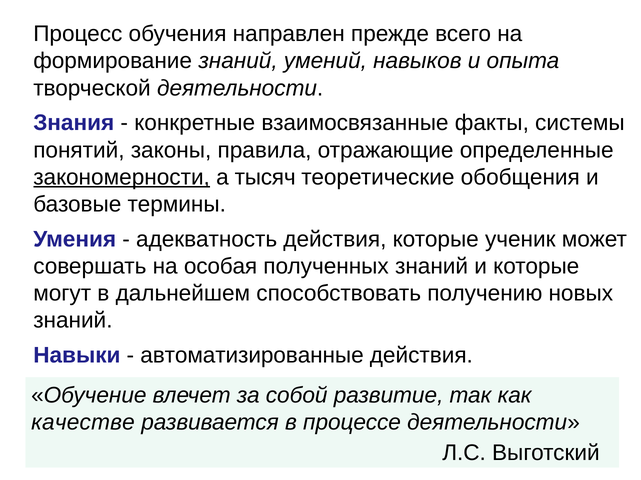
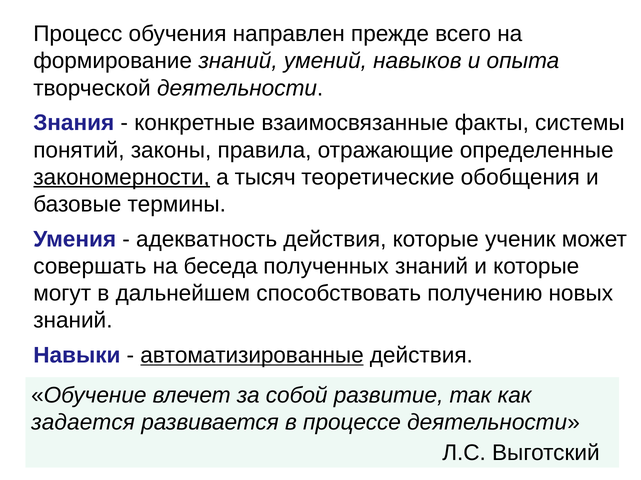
особая: особая -> беседа
автоматизированные underline: none -> present
качестве: качестве -> задается
